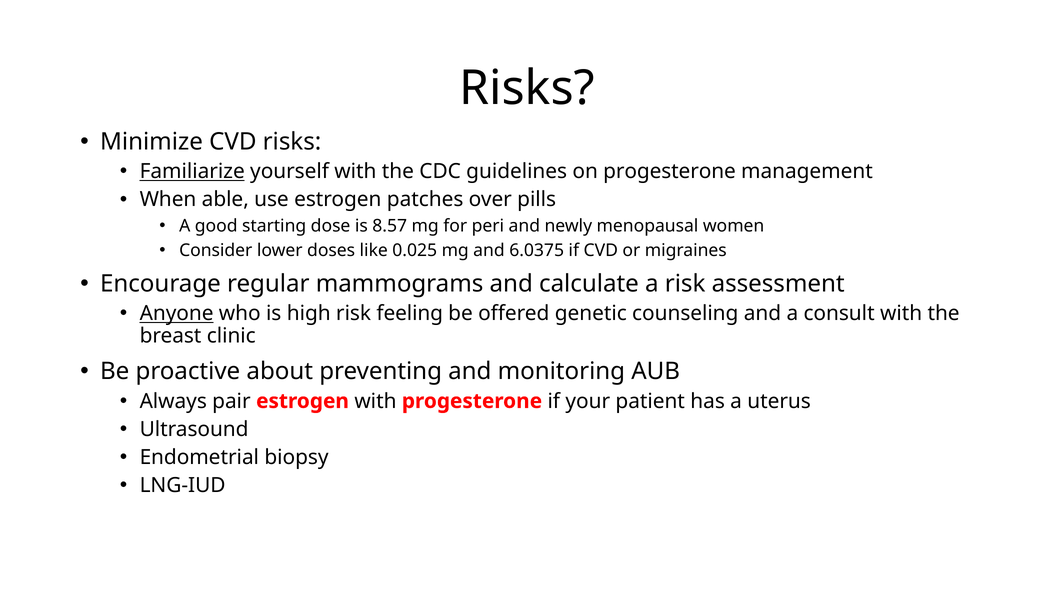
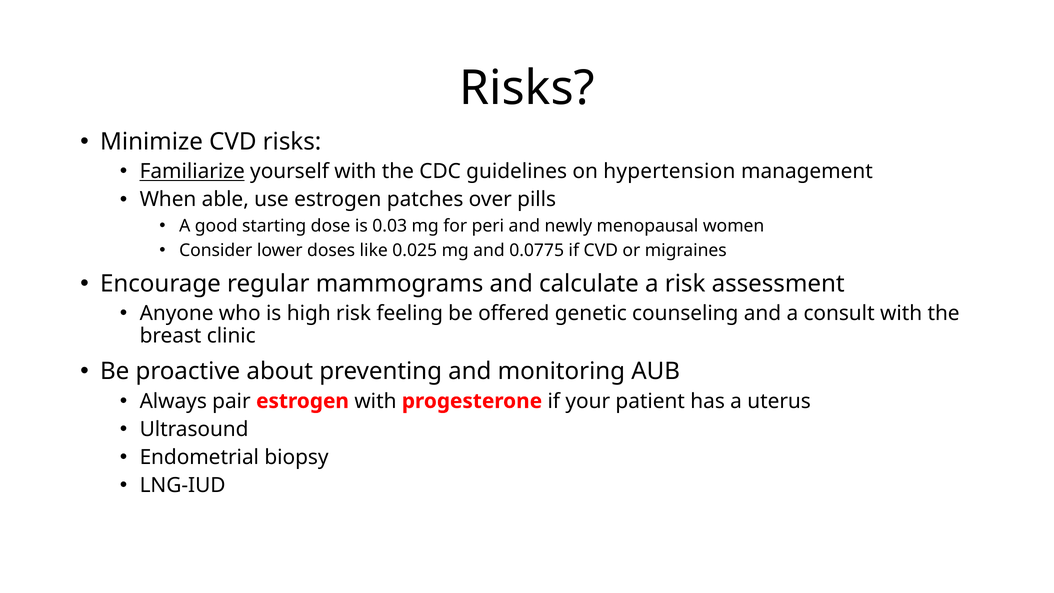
on progesterone: progesterone -> hypertension
8.57: 8.57 -> 0.03
6.0375: 6.0375 -> 0.0775
Anyone underline: present -> none
